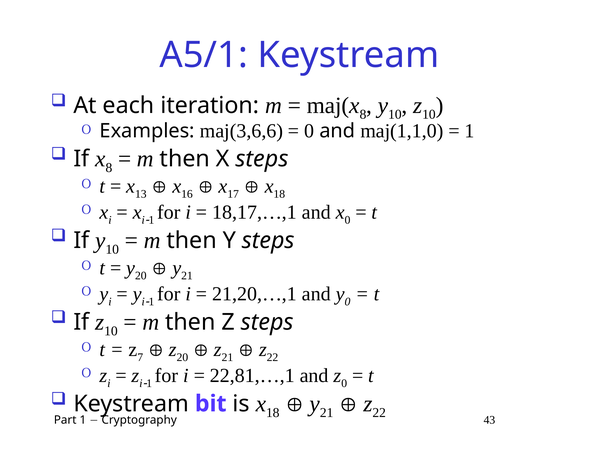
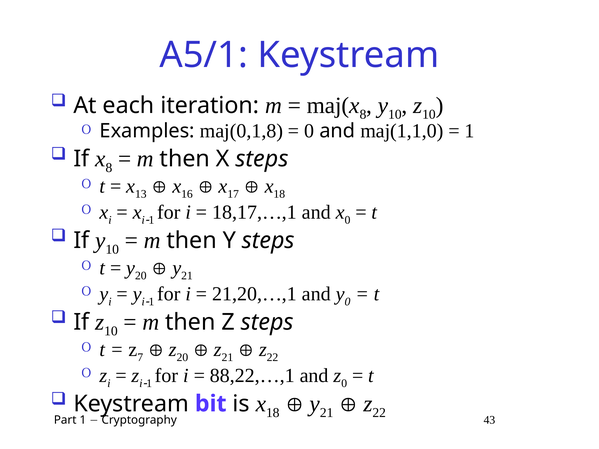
maj(3,6,6: maj(3,6,6 -> maj(0,1,8
22,81,…,1: 22,81,…,1 -> 88,22,…,1
